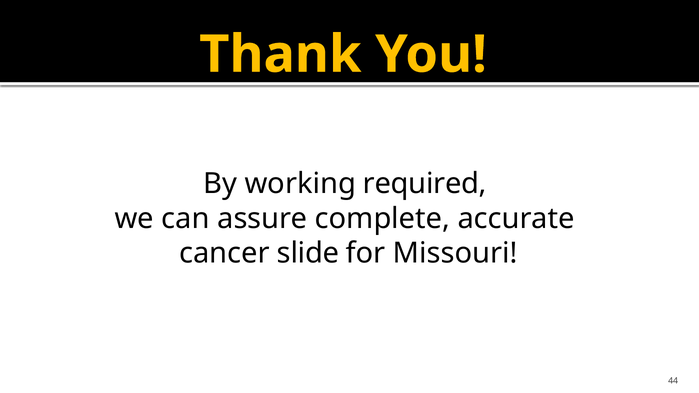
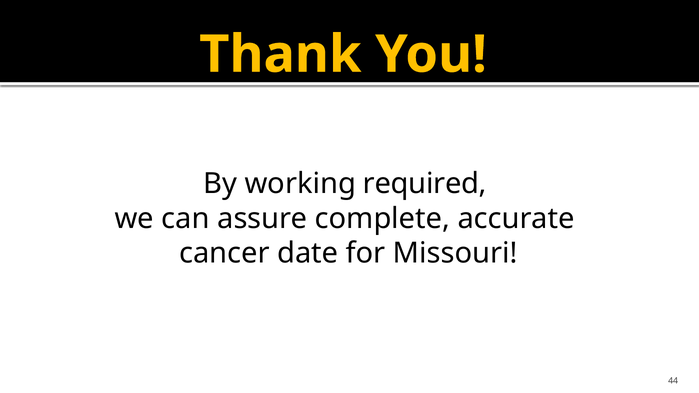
slide: slide -> date
